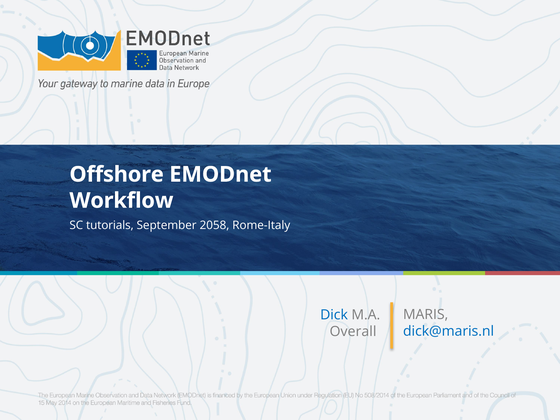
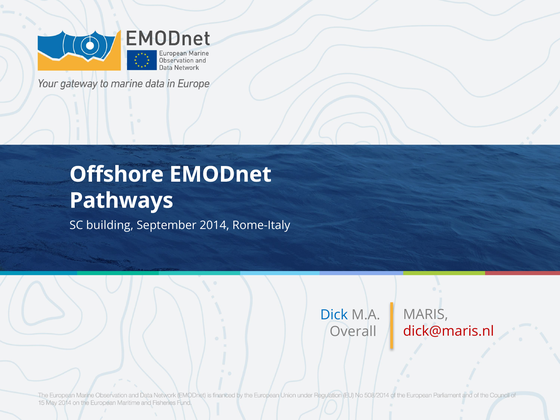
Workflow: Workflow -> Pathways
tutorials: tutorials -> building
2058: 2058 -> 2014
dick@maris.nl colour: blue -> red
